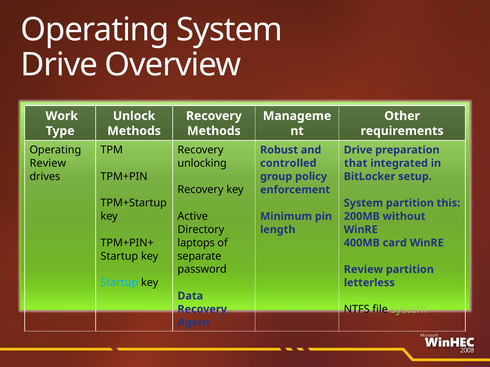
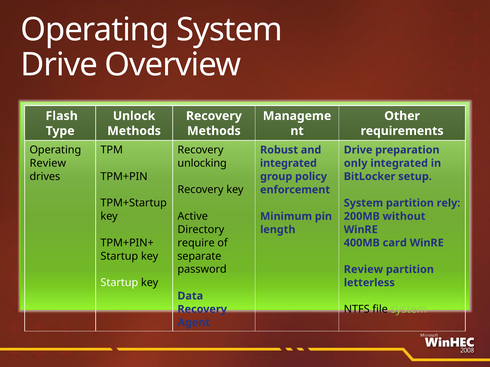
Work: Work -> Flash
controlled at (288, 163): controlled -> integrated
that: that -> only
this: this -> rely
laptops: laptops -> require
Startup at (119, 283) colour: light blue -> white
